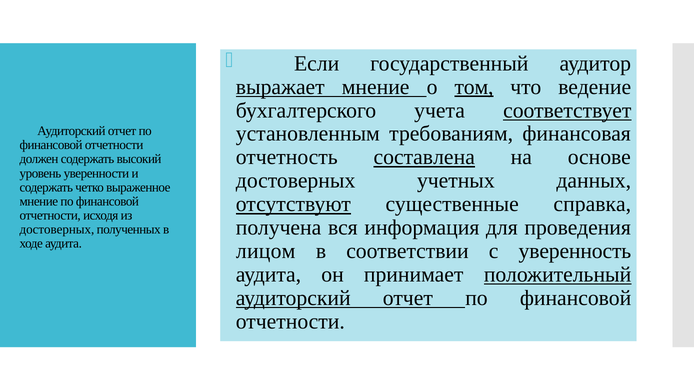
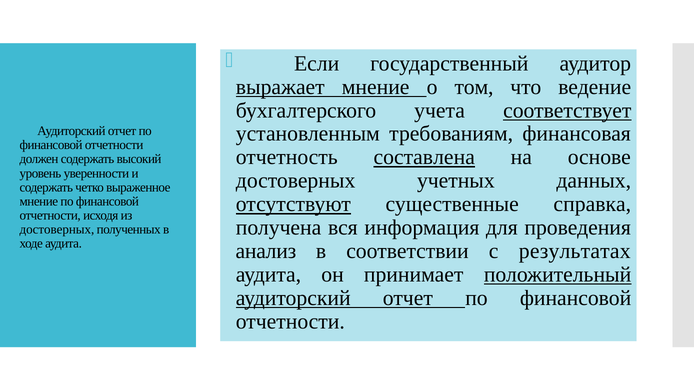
том underline: present -> none
лицом: лицом -> анализ
уверенность: уверенность -> результатах
